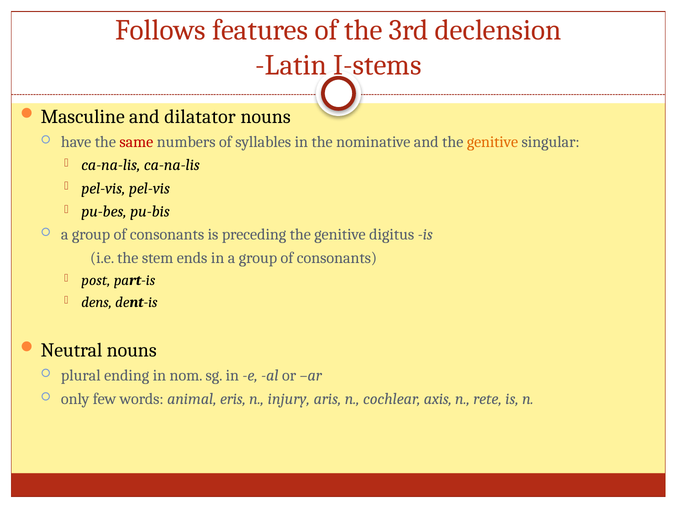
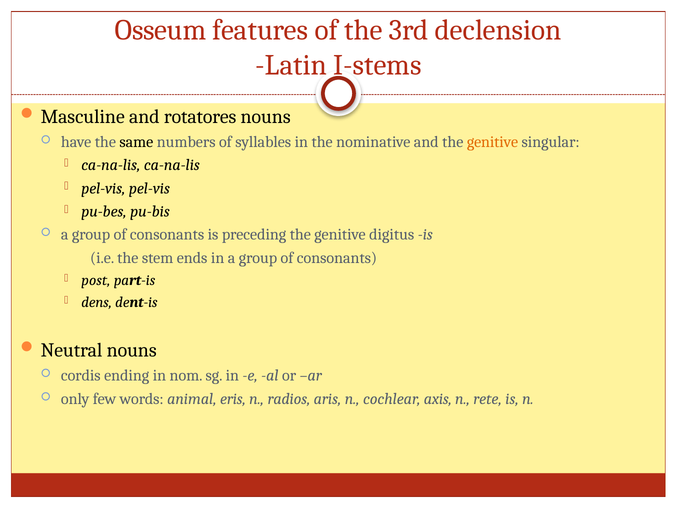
Follows: Follows -> Osseum
dilatator: dilatator -> rotatores
same colour: red -> black
plural: plural -> cordis
injury: injury -> radios
